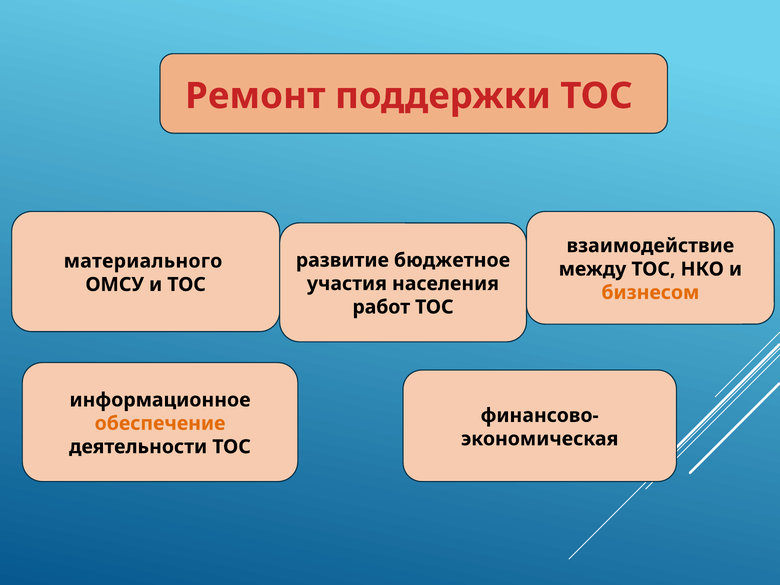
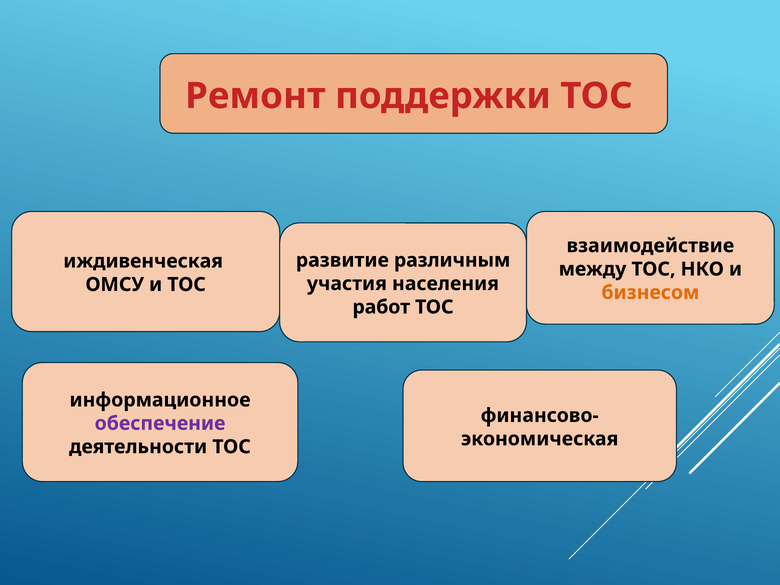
бюджетное: бюджетное -> различным
материального: материального -> иждивенческая
обеспечение colour: orange -> purple
